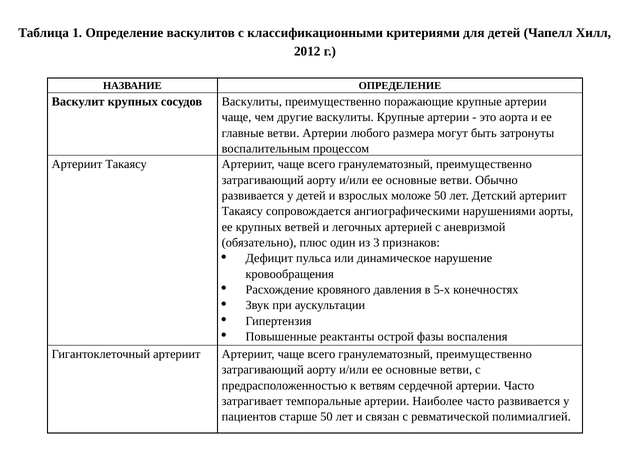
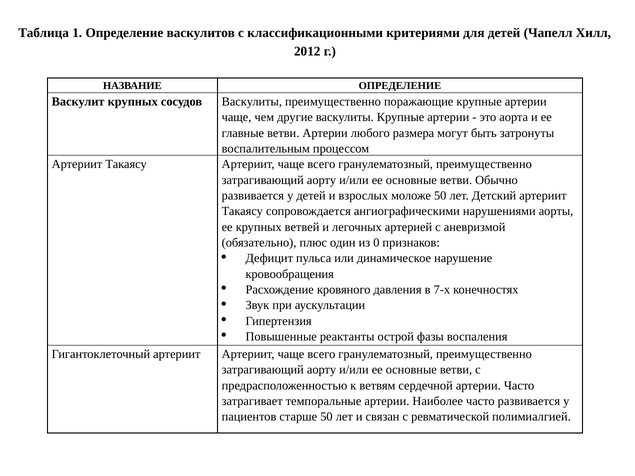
3: 3 -> 0
5-х: 5-х -> 7-х
